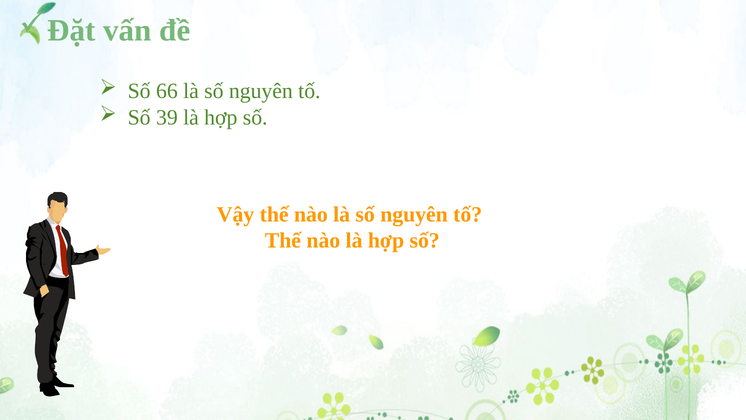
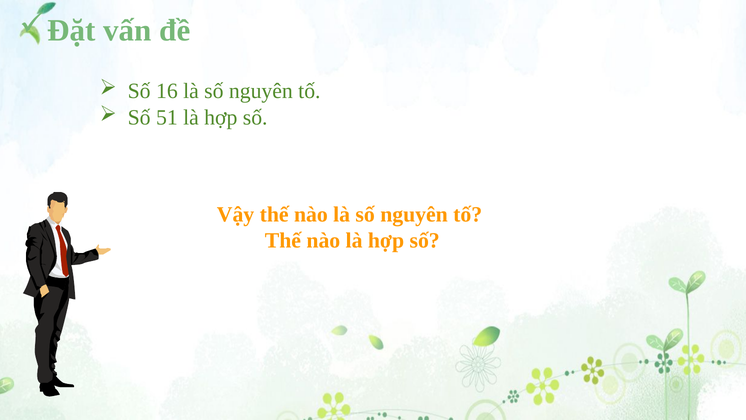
66: 66 -> 16
39: 39 -> 51
